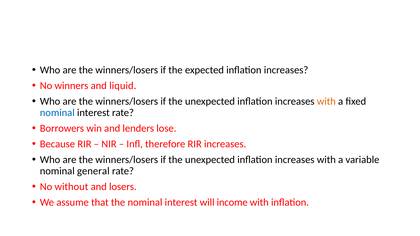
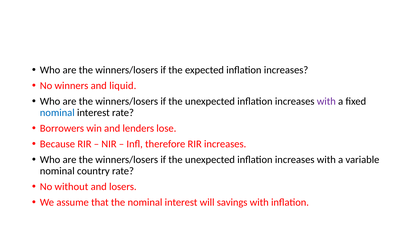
with at (326, 101) colour: orange -> purple
general: general -> country
income: income -> savings
